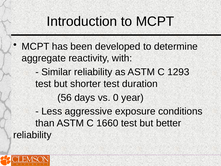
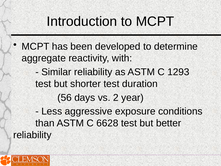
0: 0 -> 2
1660: 1660 -> 6628
